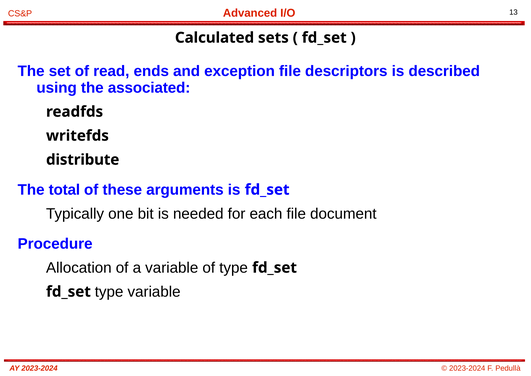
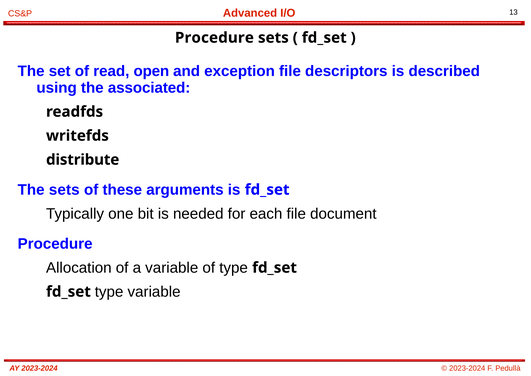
Calculated at (215, 38): Calculated -> Procedure
ends: ends -> open
The total: total -> sets
